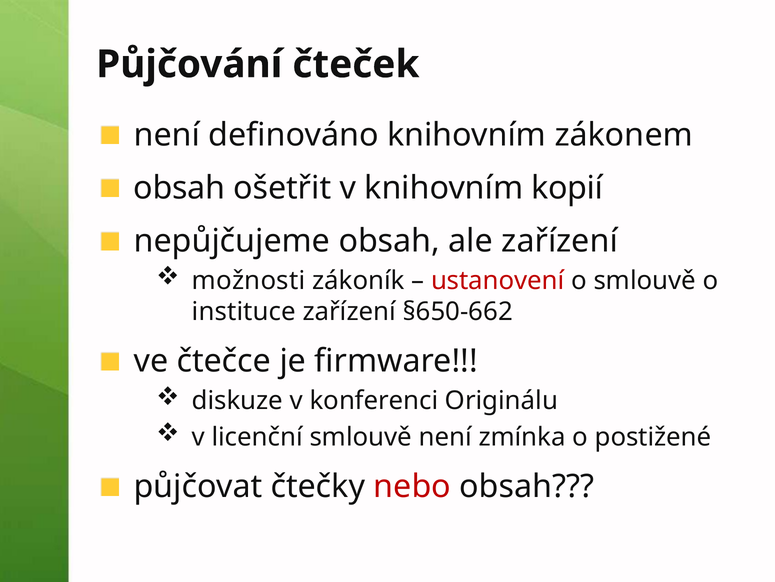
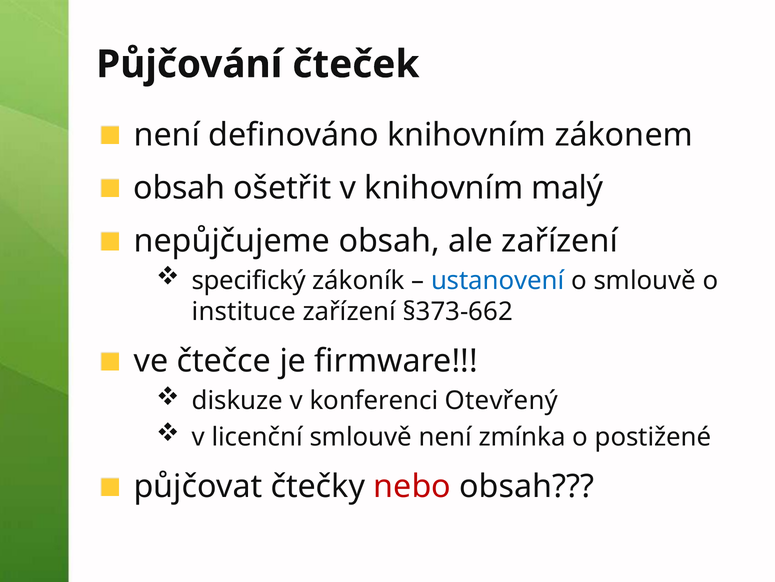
kopií: kopií -> malý
možnosti: možnosti -> specifický
ustanovení colour: red -> blue
§650-662: §650-662 -> §373-662
Originálu: Originálu -> Otevřený
